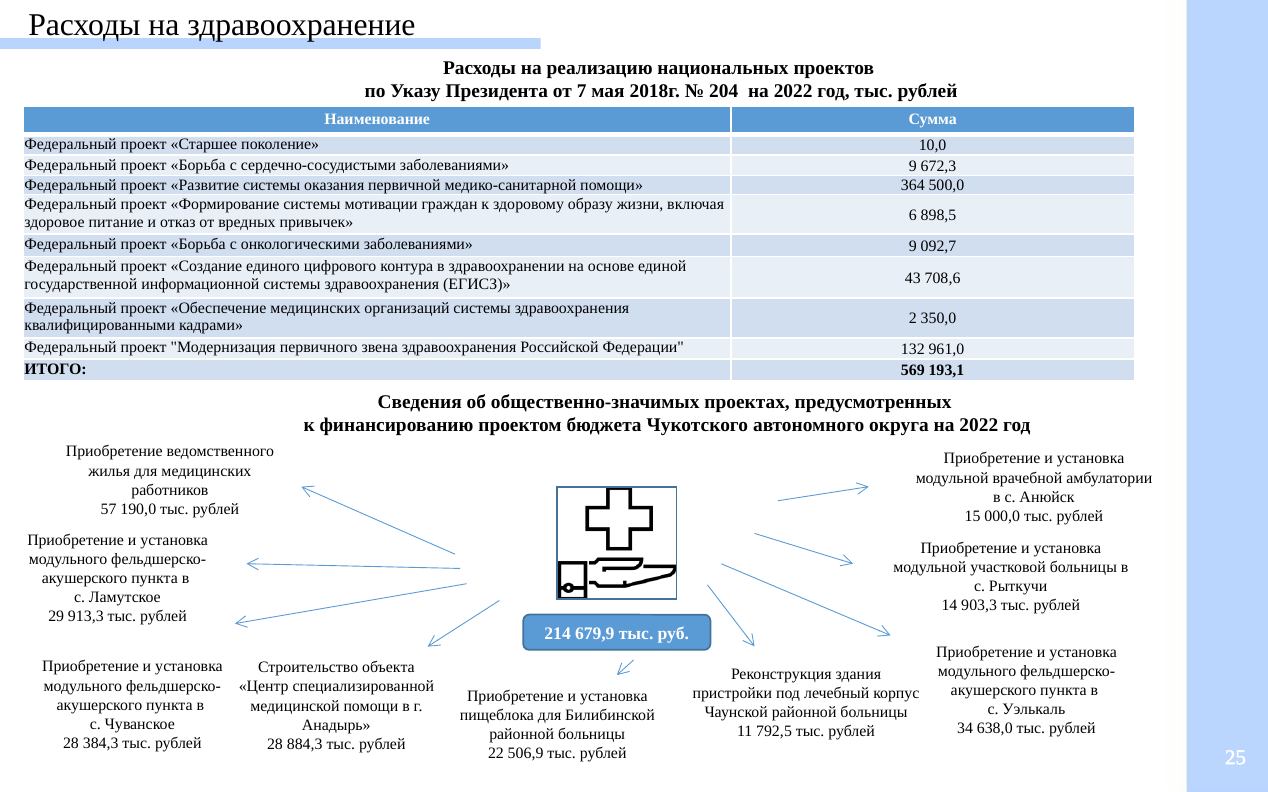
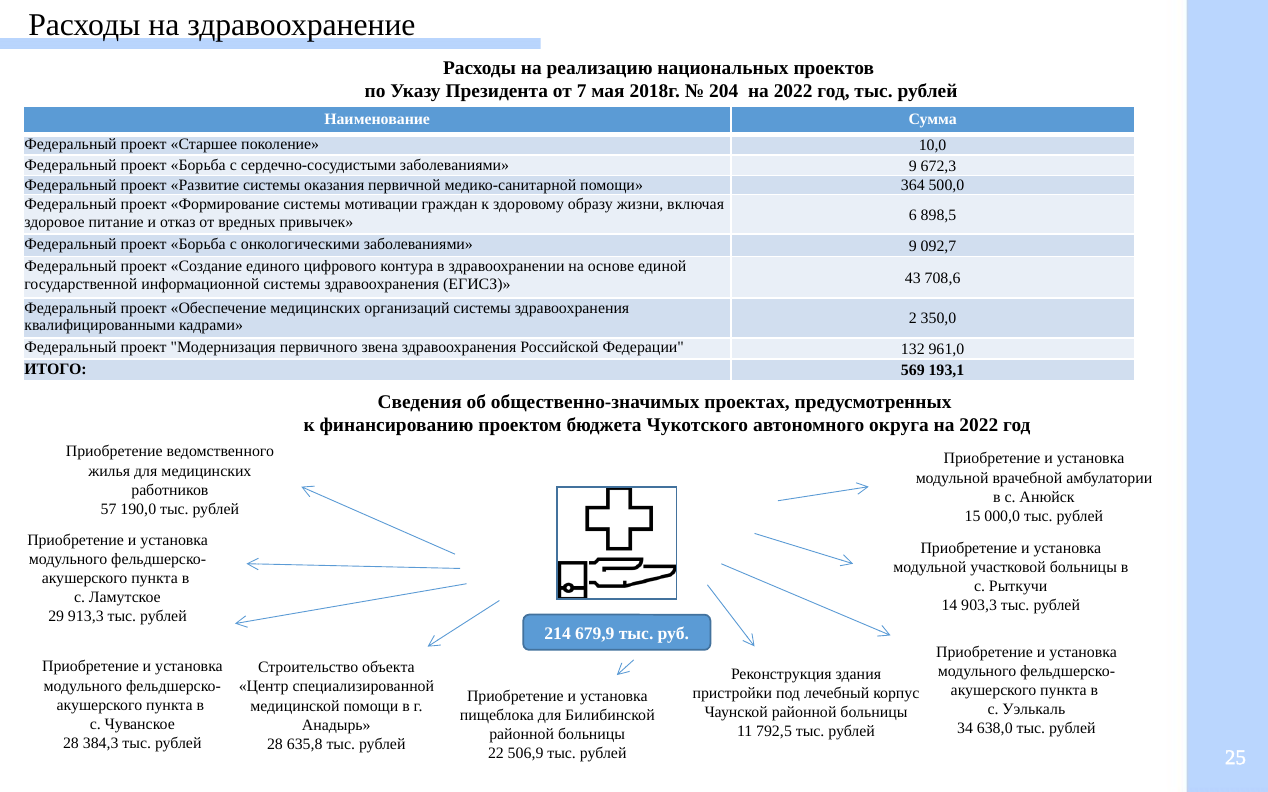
884,3: 884,3 -> 635,8
